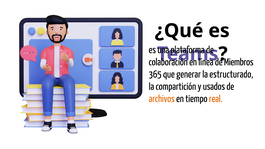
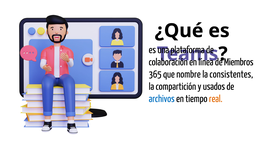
generar: generar -> nombre
estructurado: estructurado -> consistentes
archivos colour: orange -> blue
